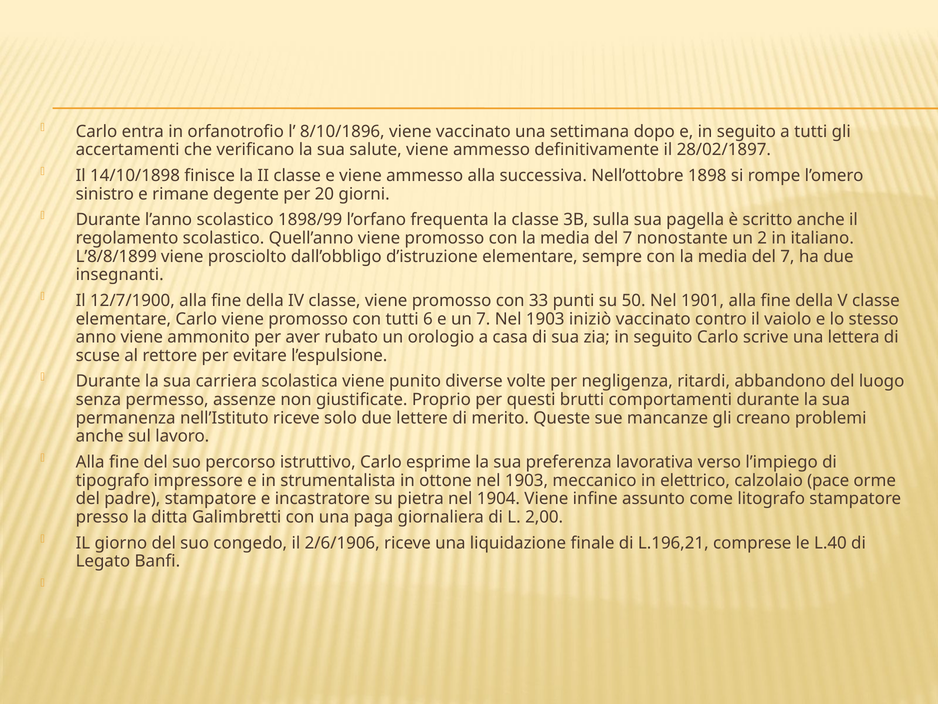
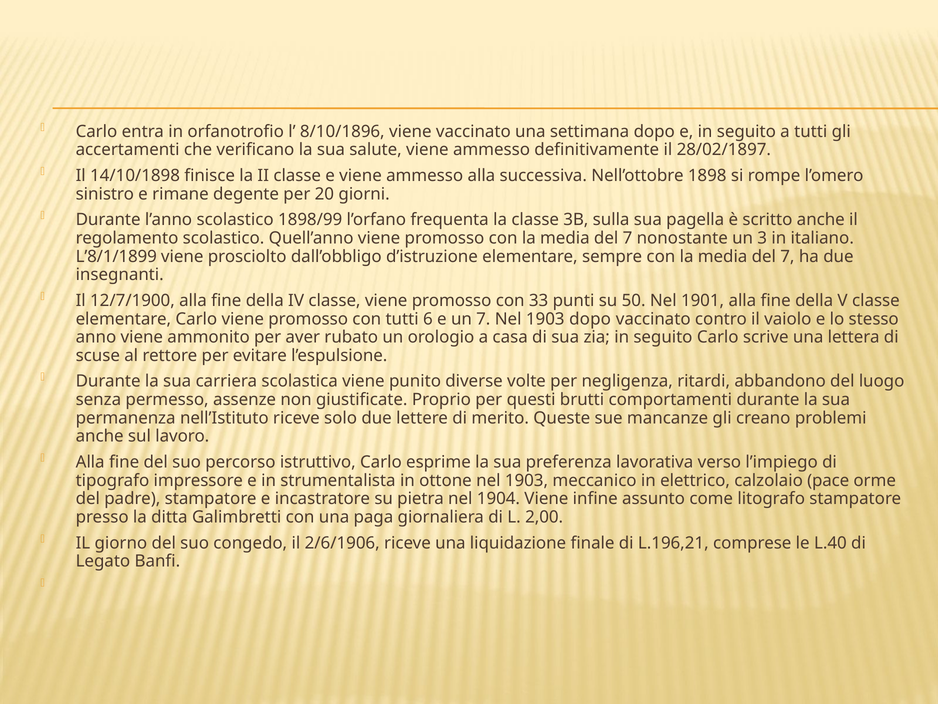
2: 2 -> 3
L’8/8/1899: L’8/8/1899 -> L’8/1/1899
1903 iniziò: iniziò -> dopo
